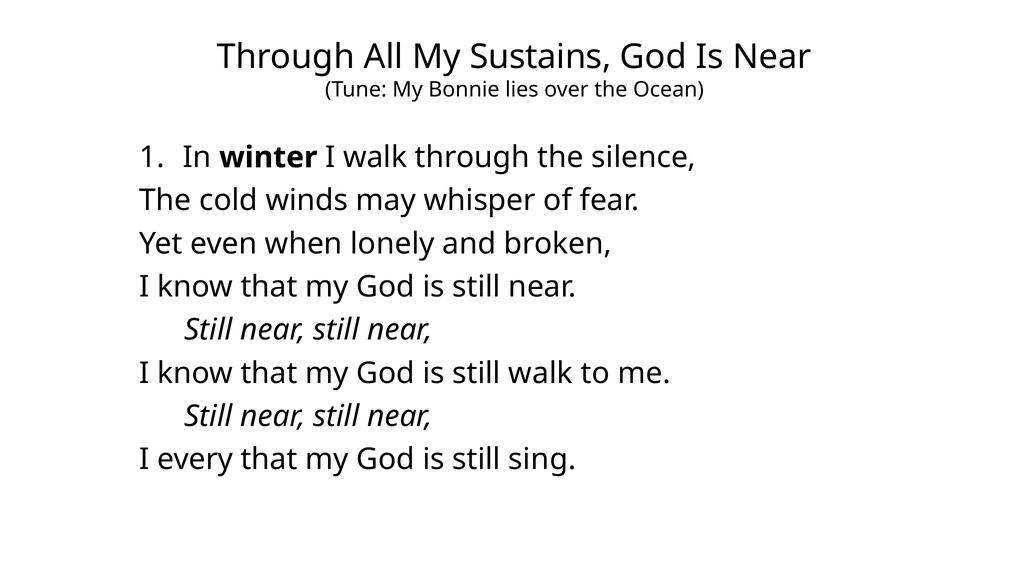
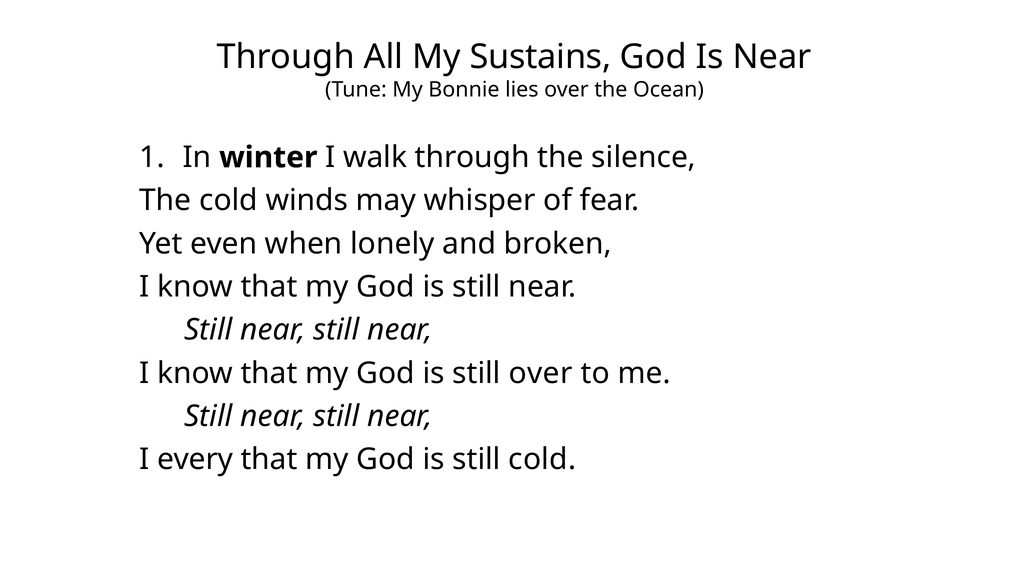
still walk: walk -> over
still sing: sing -> cold
